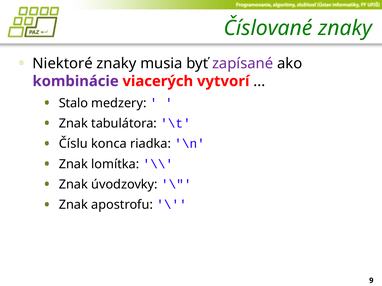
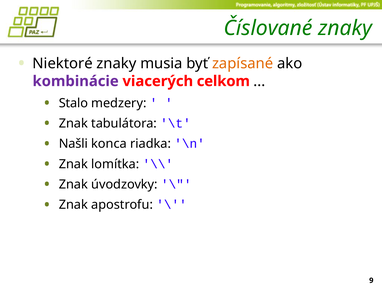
zapísané colour: purple -> orange
vytvorí: vytvorí -> celkom
Číslu: Číslu -> Našli
